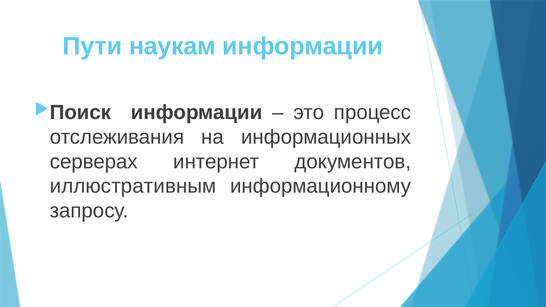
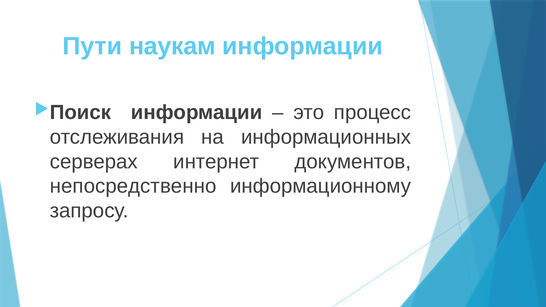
иллюстративным: иллюстративным -> непосредственно
